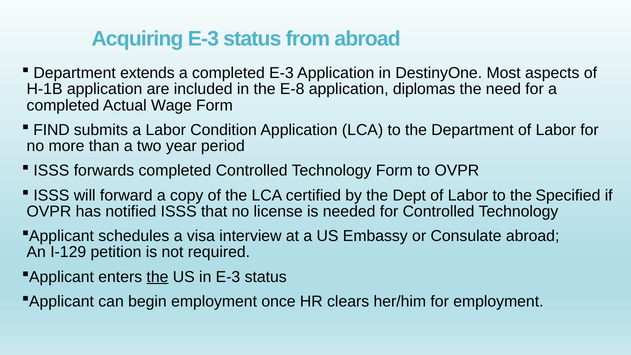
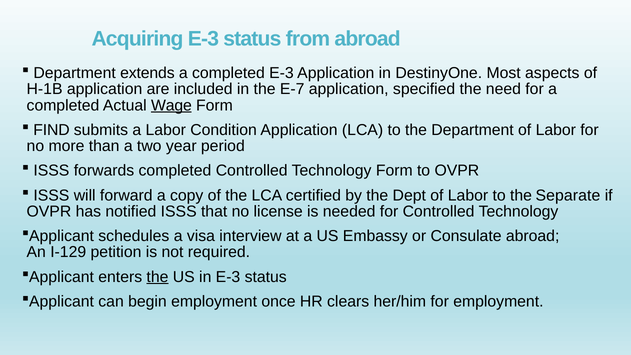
E-8: E-8 -> E-7
diplomas: diplomas -> specified
Wage underline: none -> present
Specified: Specified -> Separate
